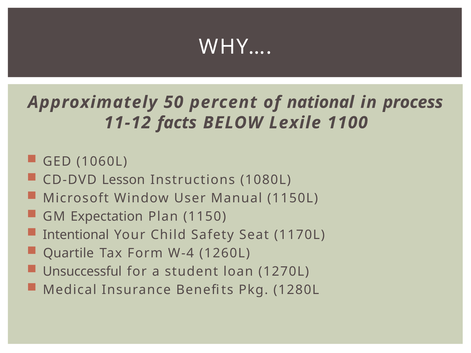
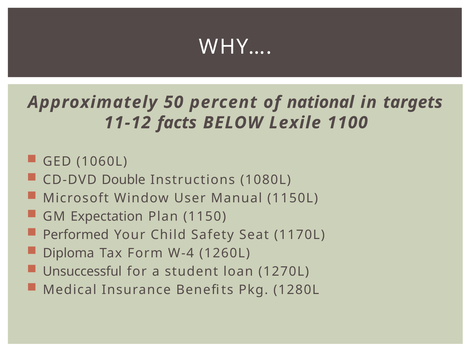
process: process -> targets
Lesson: Lesson -> Double
Intentional: Intentional -> Performed
Quartile: Quartile -> Diploma
